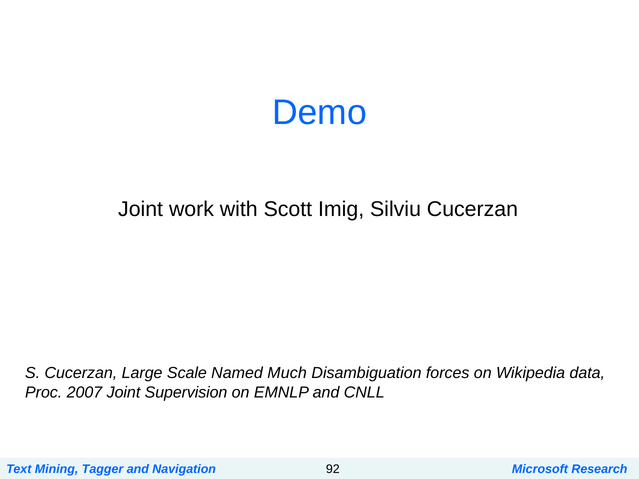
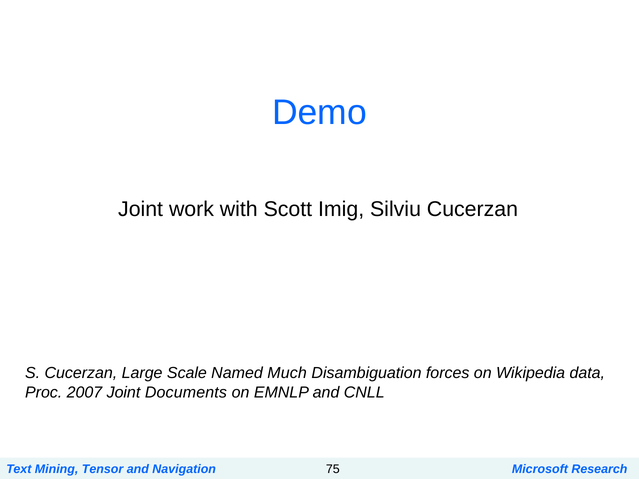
Supervision: Supervision -> Documents
Tagger: Tagger -> Tensor
92: 92 -> 75
